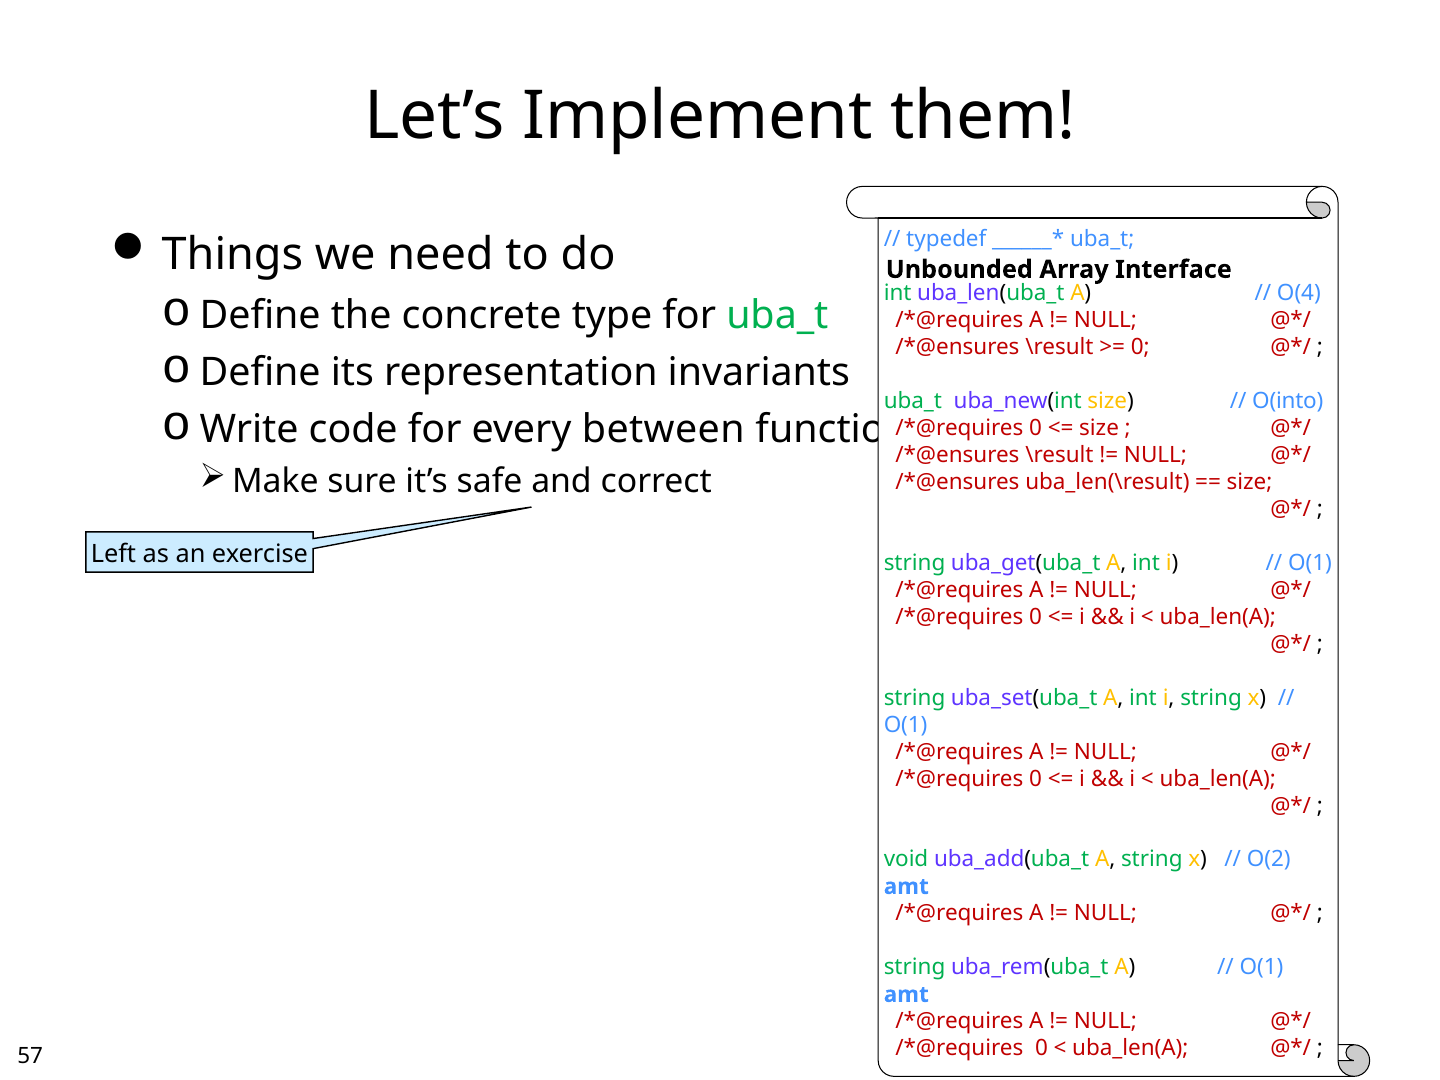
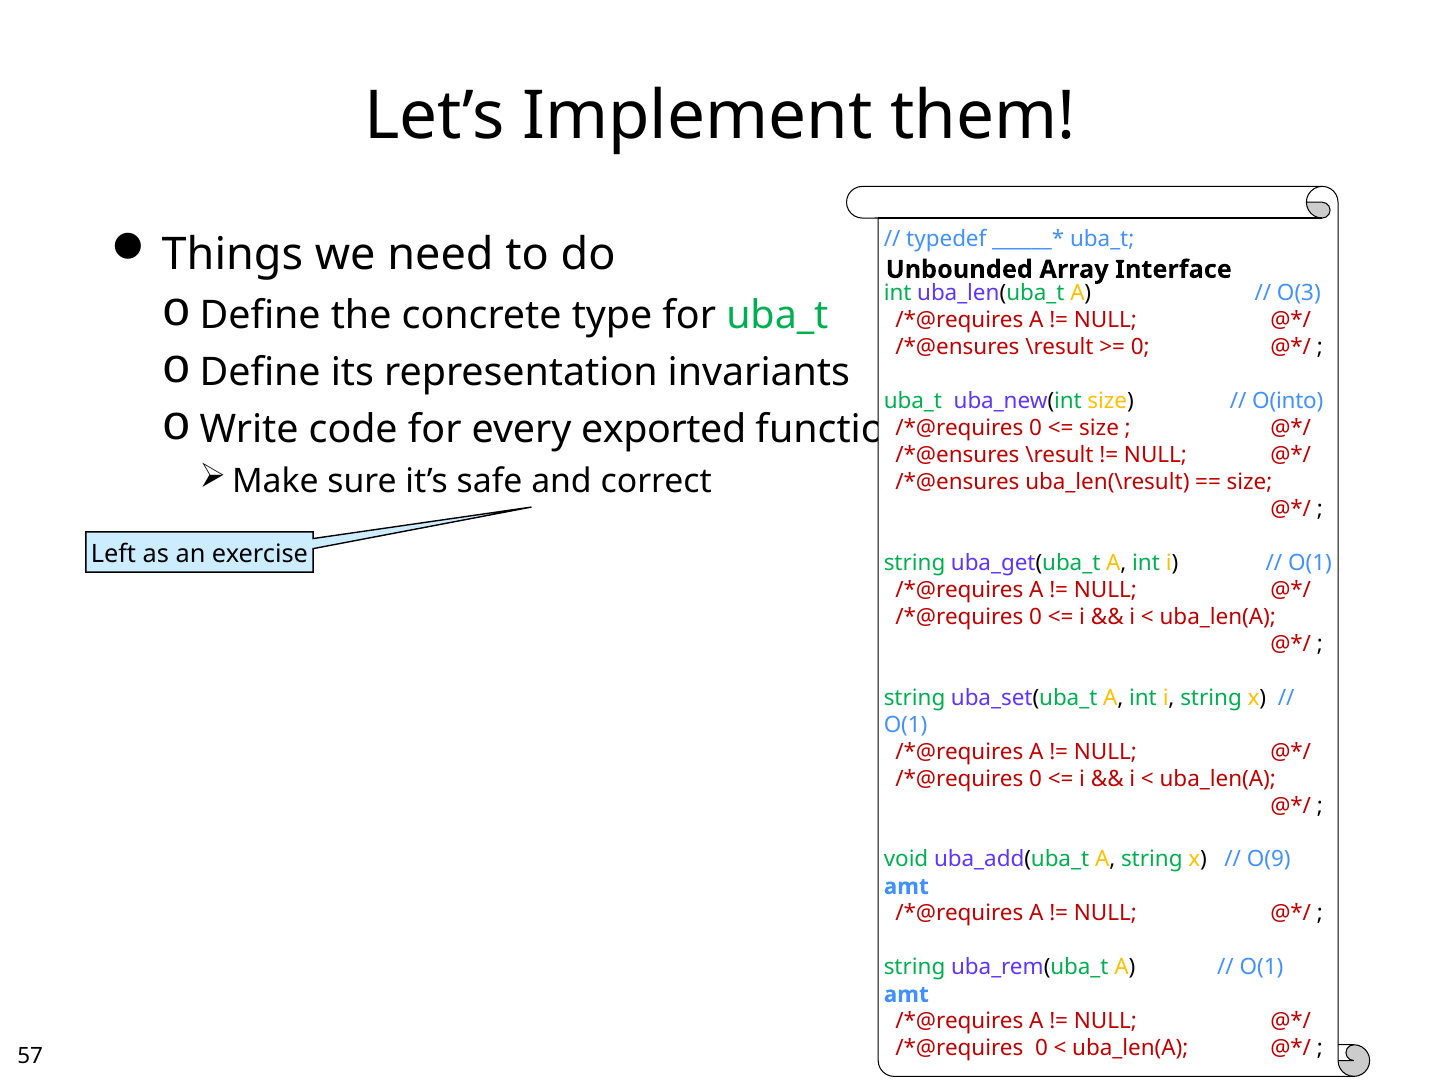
O(4: O(4 -> O(3
between: between -> exported
O(2: O(2 -> O(9
